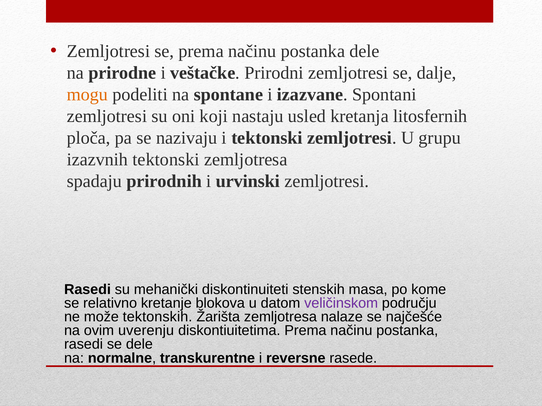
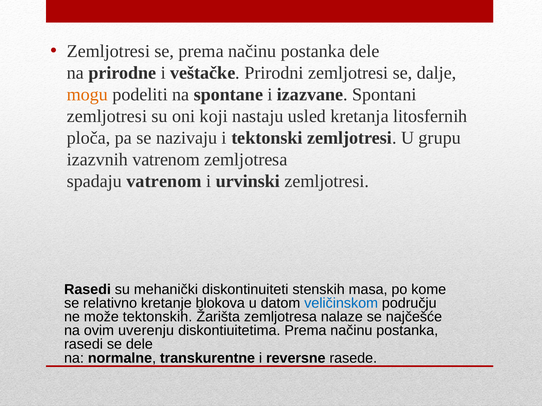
izazvnih tektonski: tektonski -> vatrenom
spadaju prirodnih: prirodnih -> vatrenom
veličinskom colour: purple -> blue
